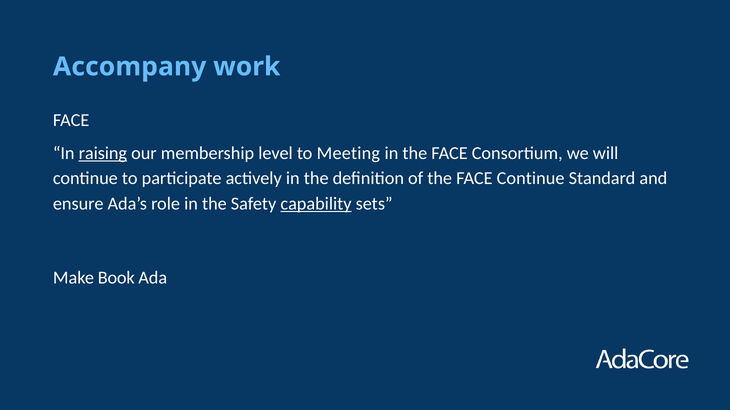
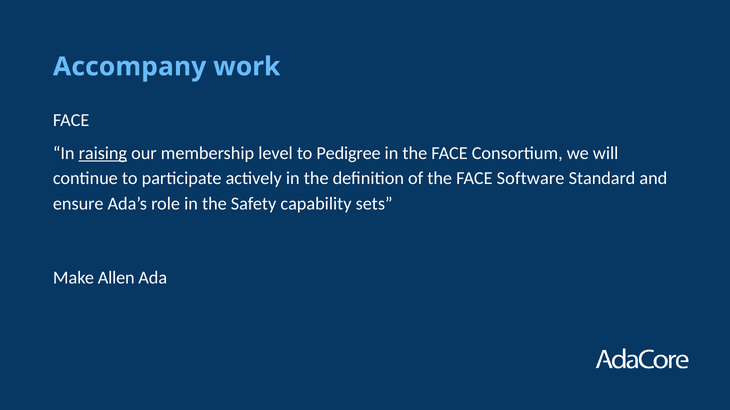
Meeting: Meeting -> Pedigree
FACE Continue: Continue -> Software
capability underline: present -> none
Book: Book -> Allen
